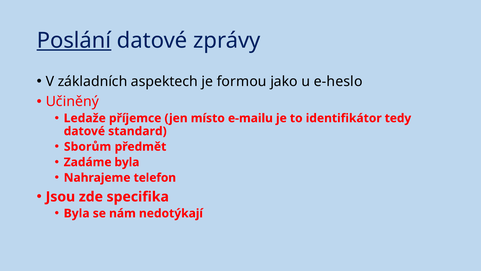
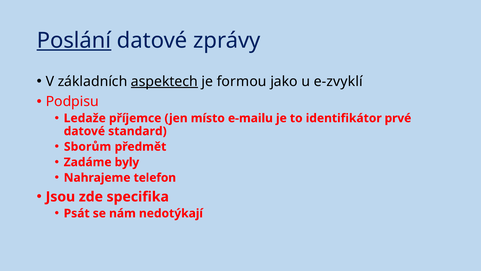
aspektech underline: none -> present
e-heslo: e-heslo -> e-zvyklí
Učiněný: Učiněný -> Podpisu
tedy: tedy -> prvé
Zadáme byla: byla -> byly
Byla at (77, 213): Byla -> Psát
